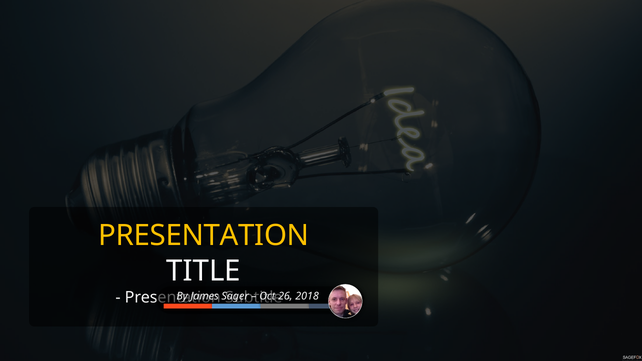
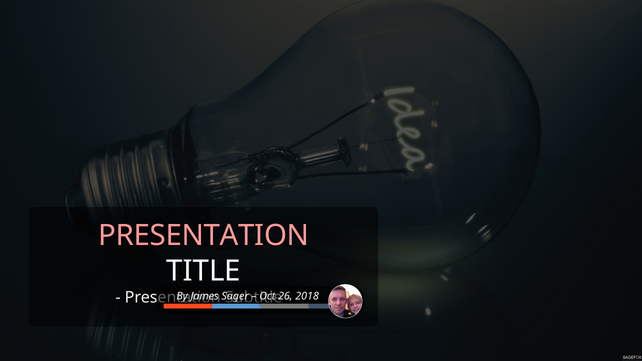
PRESENTATION at (204, 236) colour: yellow -> pink
